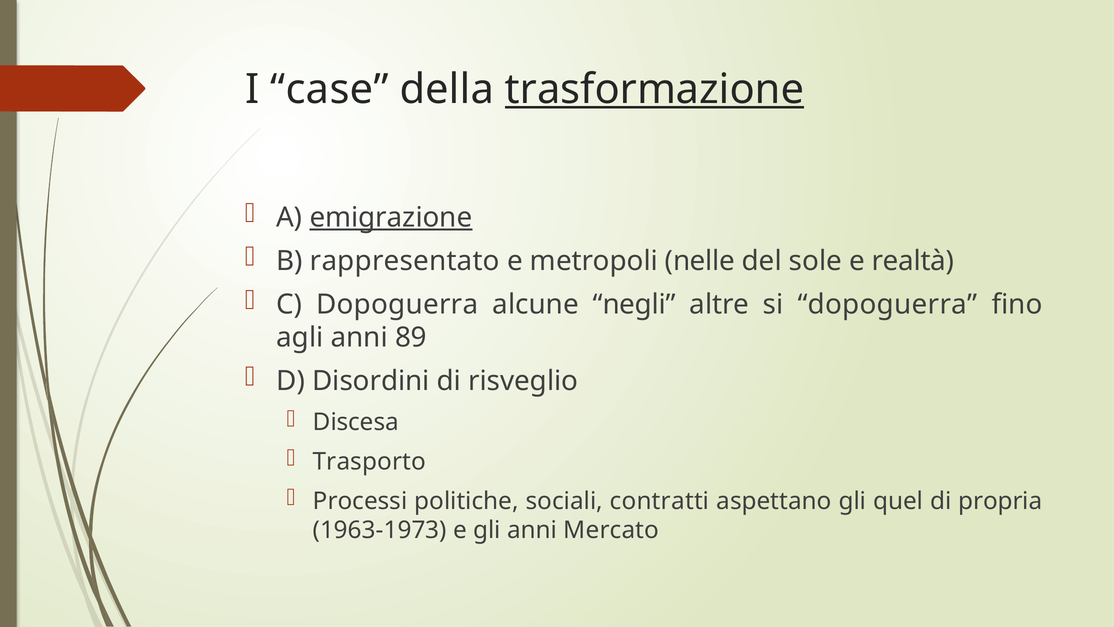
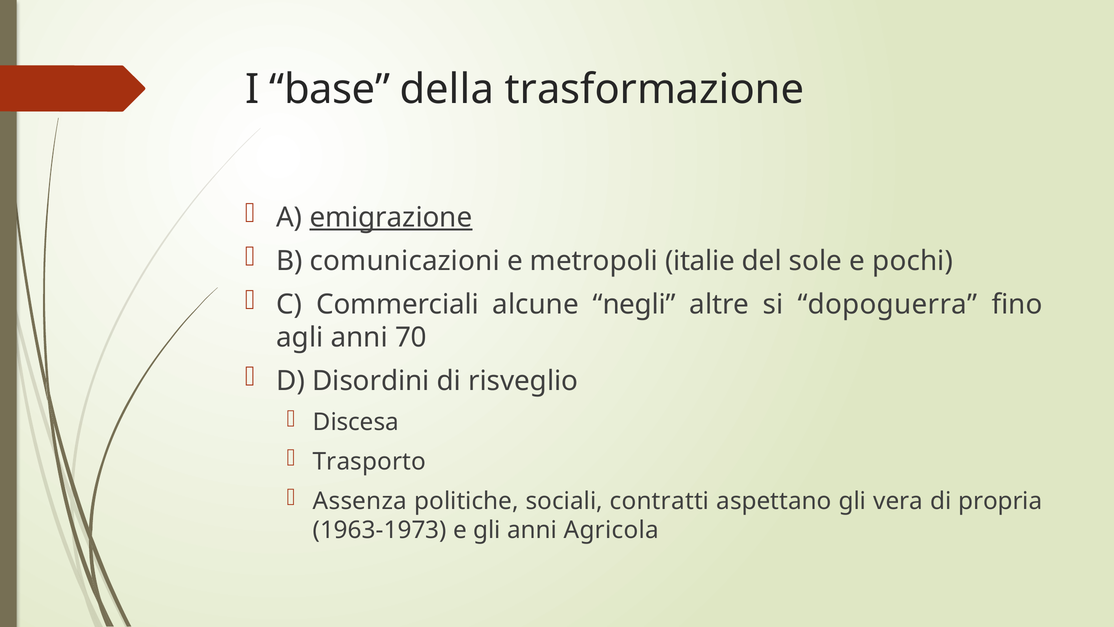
case: case -> base
trasformazione underline: present -> none
rappresentato: rappresentato -> comunicazioni
nelle: nelle -> italie
realtà: realtà -> pochi
C Dopoguerra: Dopoguerra -> Commerciali
89: 89 -> 70
Processi: Processi -> Assenza
quel: quel -> vera
Mercato: Mercato -> Agricola
